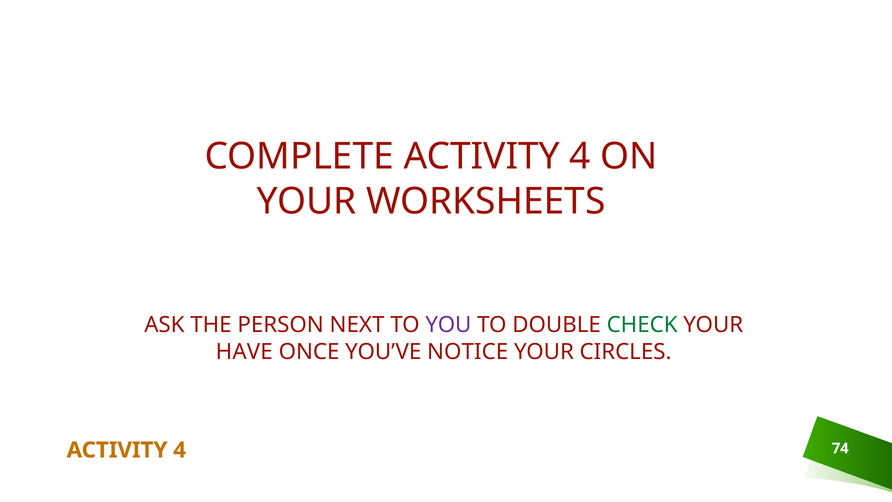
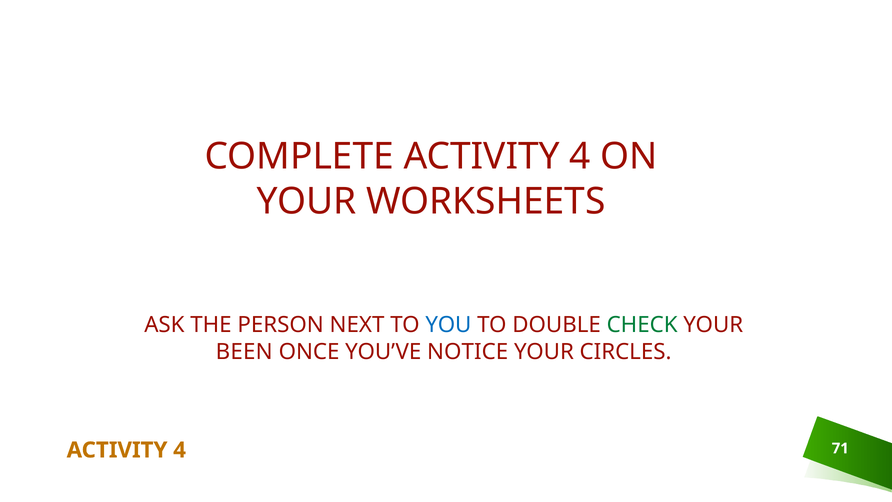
YOU colour: purple -> blue
HAVE: HAVE -> BEEN
74: 74 -> 71
